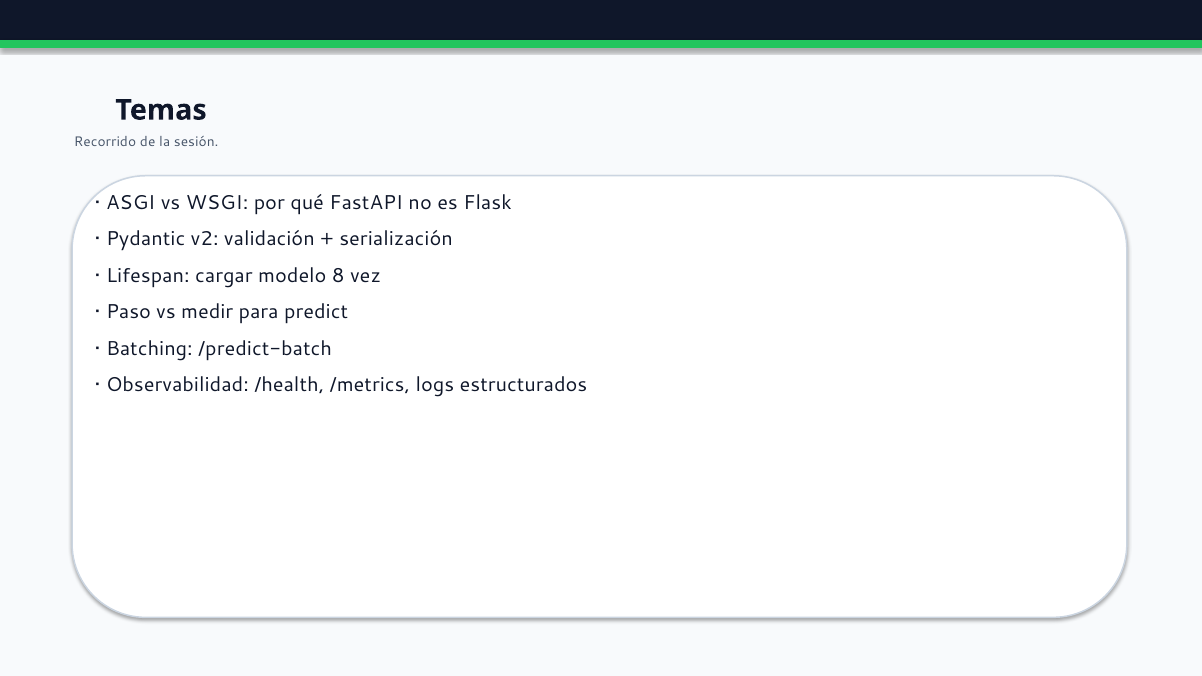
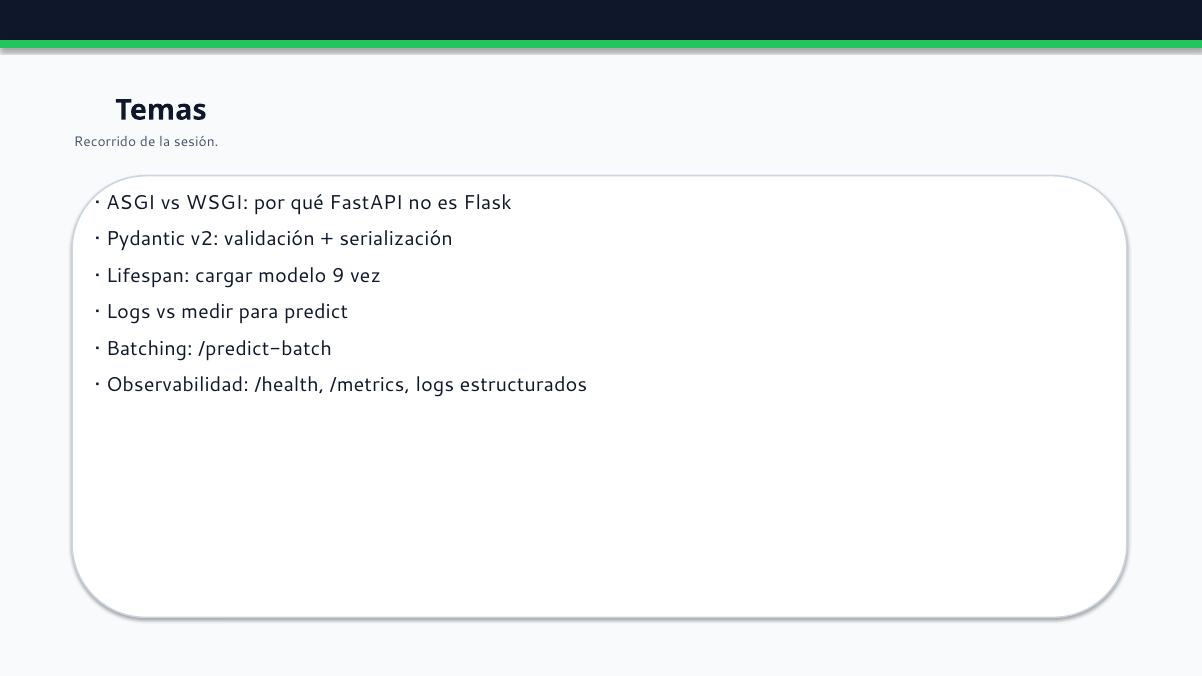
8: 8 -> 9
Paso at (128, 312): Paso -> Logs
